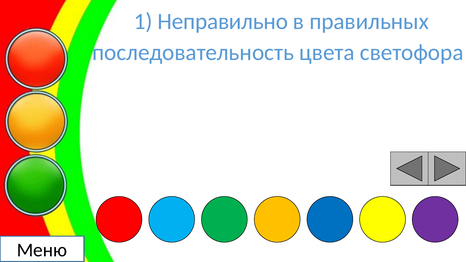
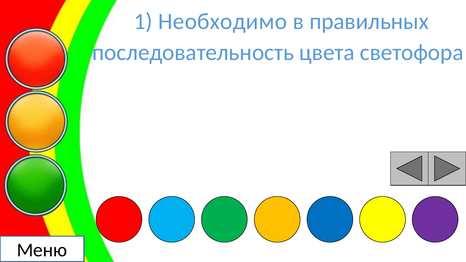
Неправильно: Неправильно -> Необходимо
